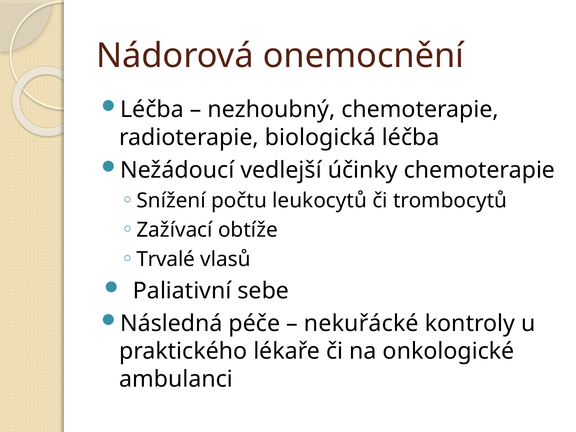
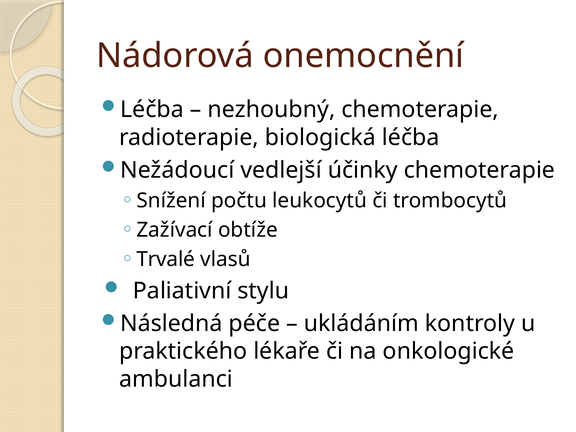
sebe: sebe -> stylu
nekuřácké: nekuřácké -> ukládáním
